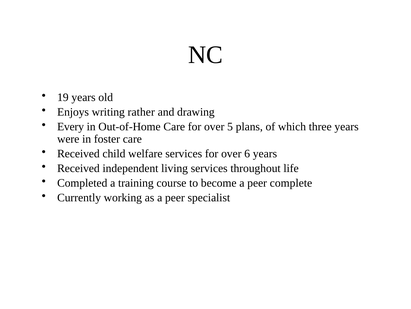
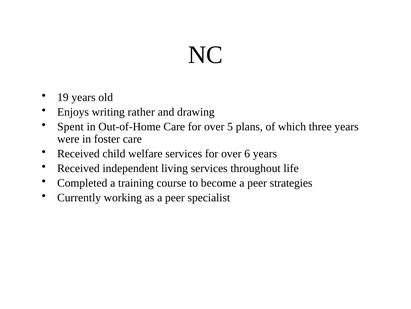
Every: Every -> Spent
complete: complete -> strategies
